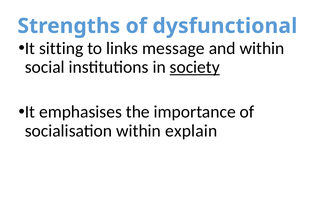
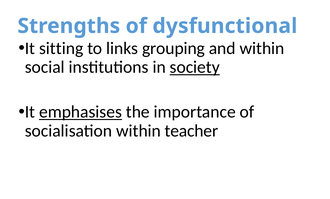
message: message -> grouping
emphasises underline: none -> present
explain: explain -> teacher
